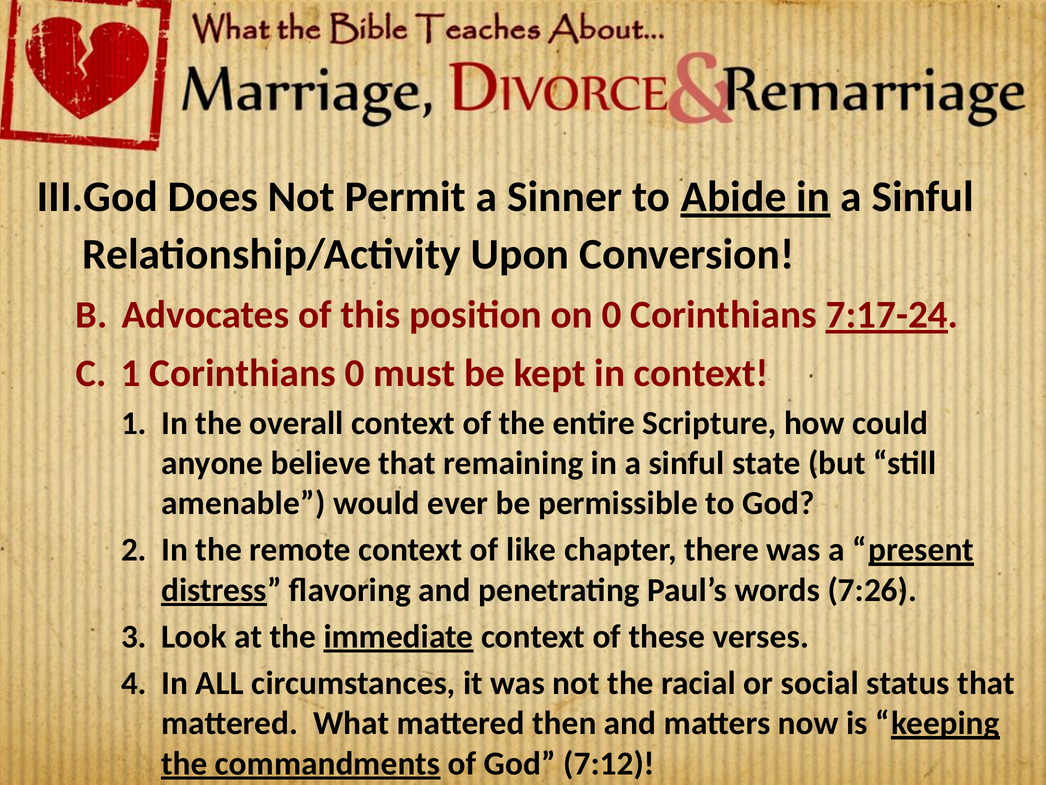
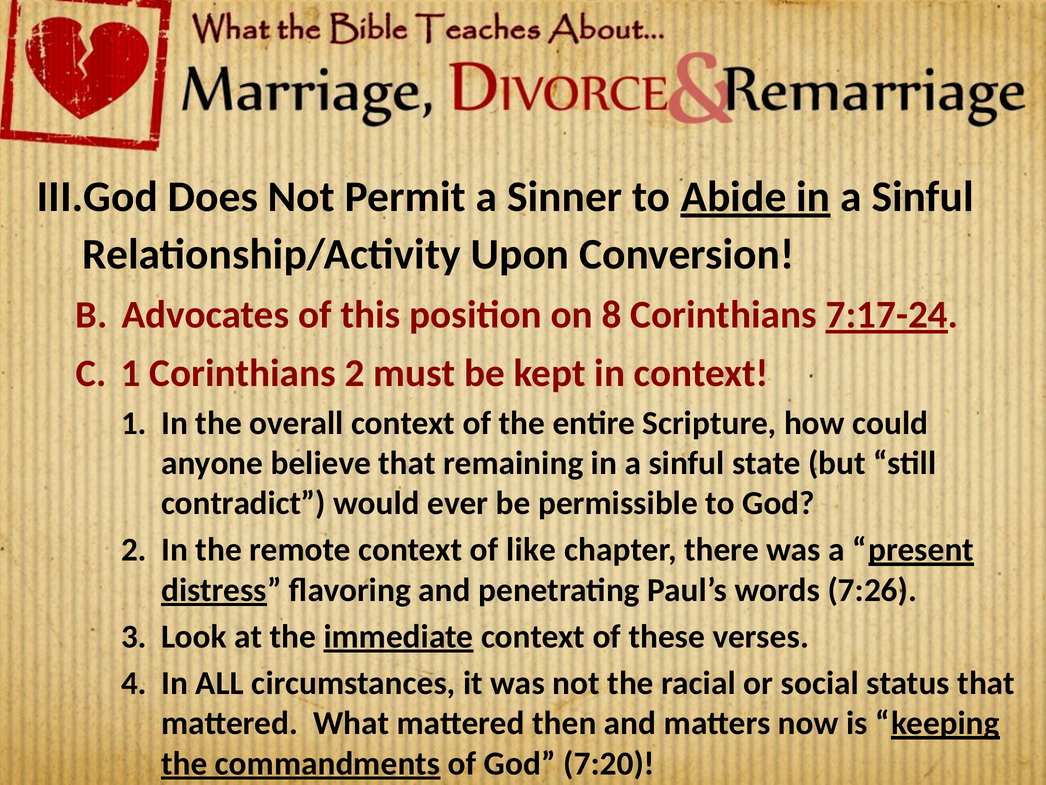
on 0: 0 -> 8
Corinthians 0: 0 -> 2
amenable: amenable -> contradict
7:12: 7:12 -> 7:20
